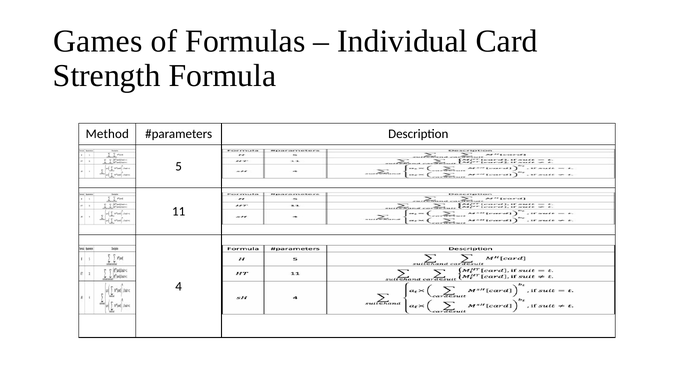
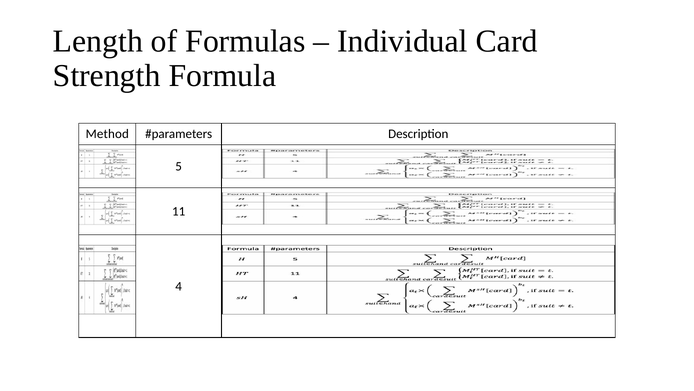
Games: Games -> Length
